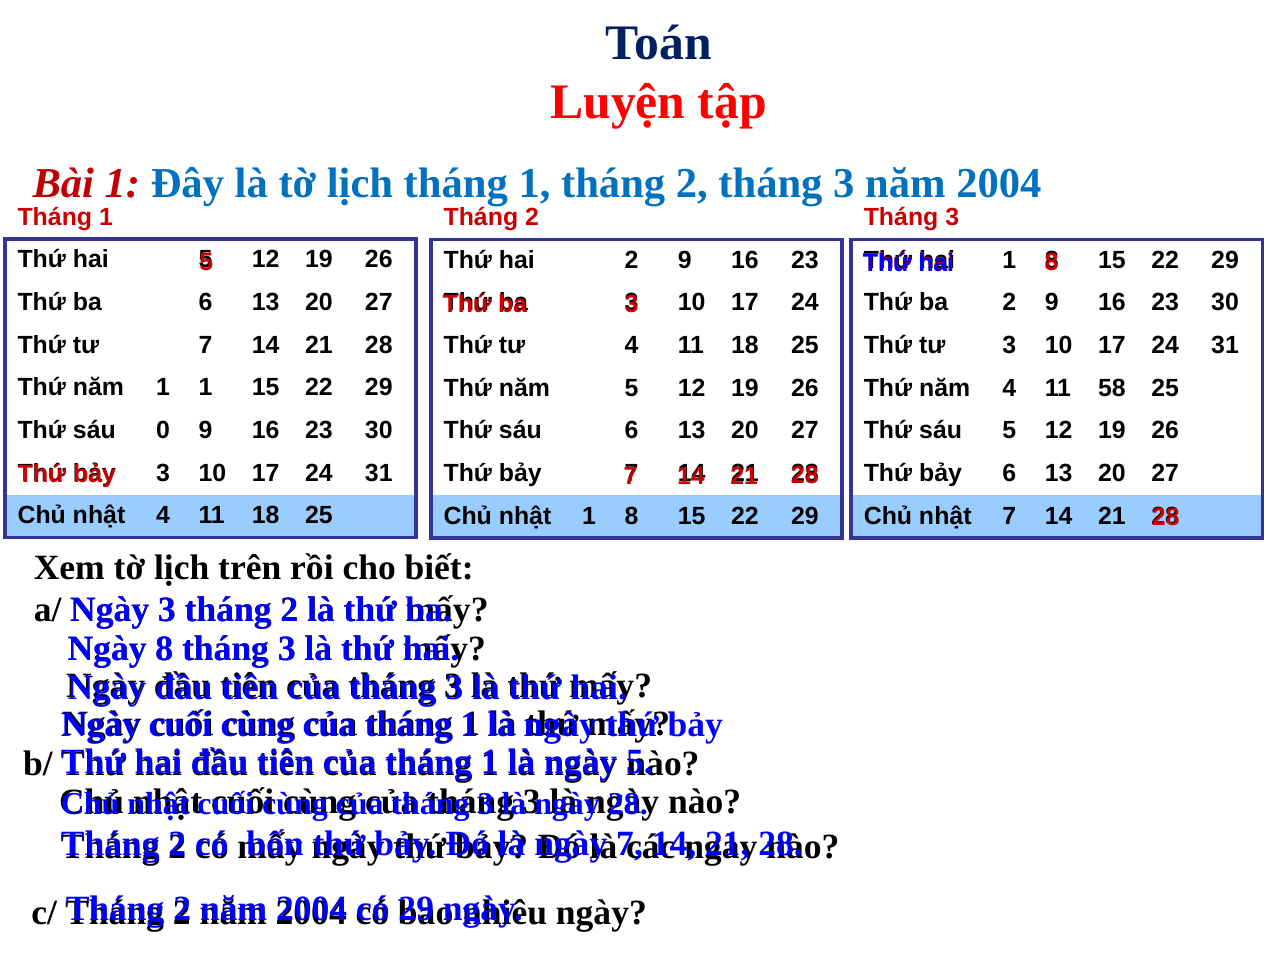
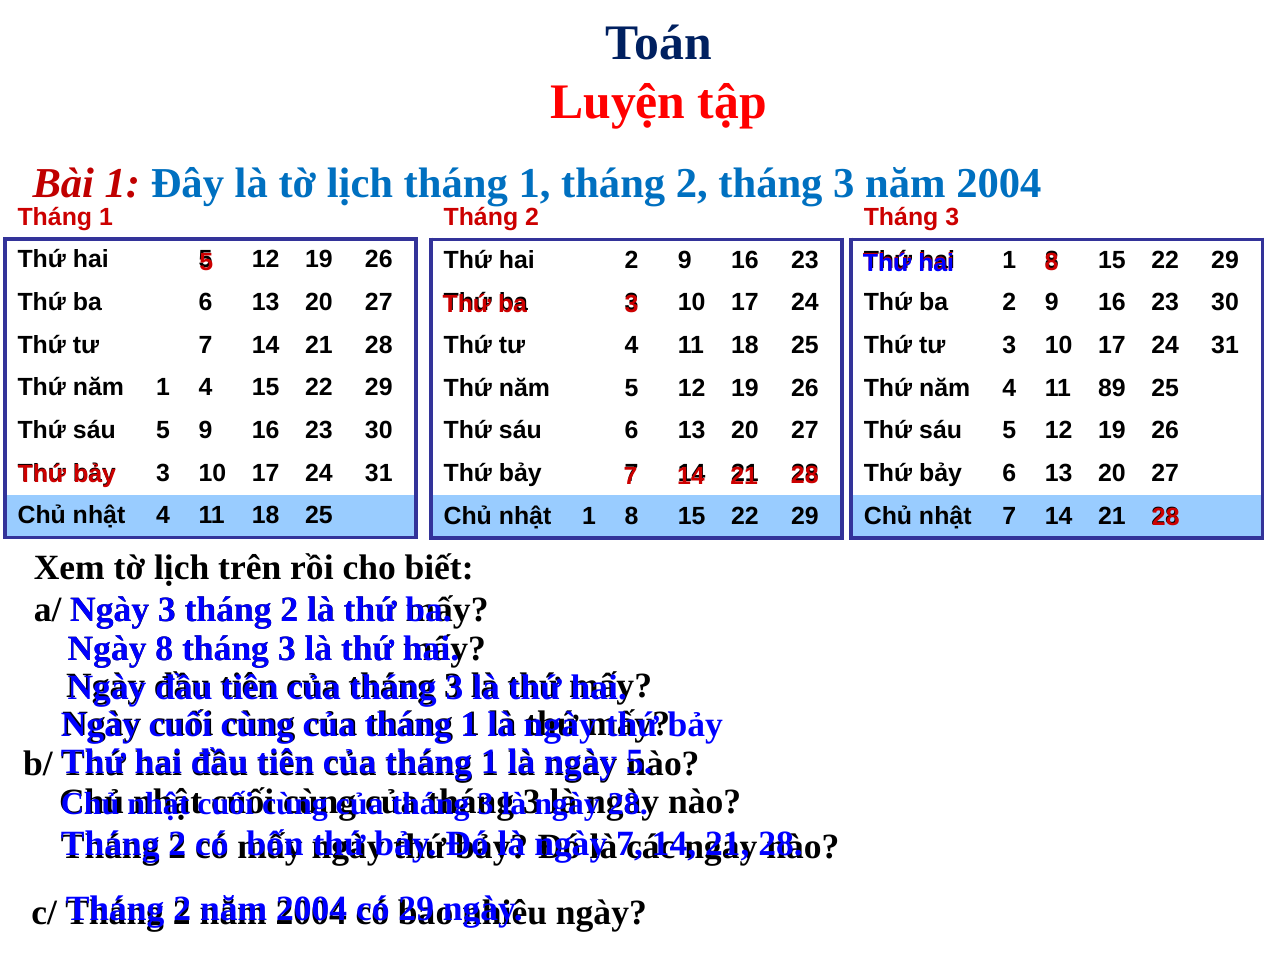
1 1: 1 -> 4
58: 58 -> 89
0 at (163, 430): 0 -> 5
